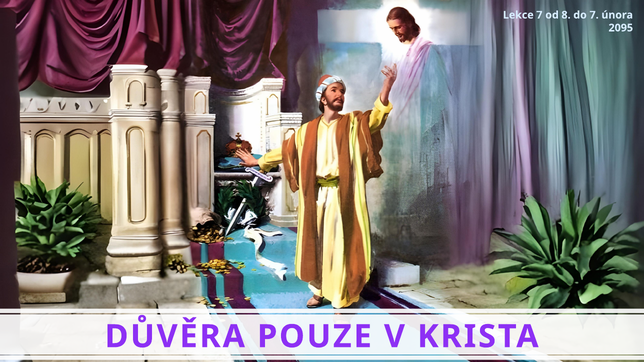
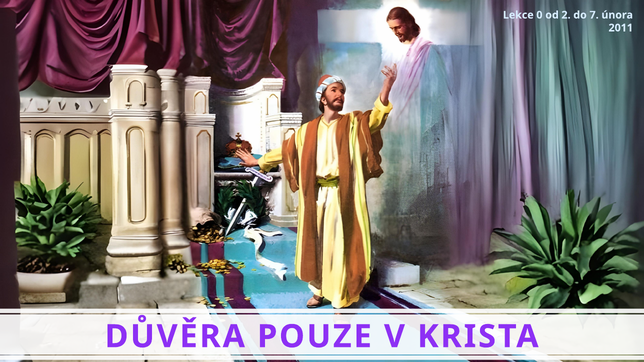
Lekce 7: 7 -> 0
8: 8 -> 2
2095: 2095 -> 2011
